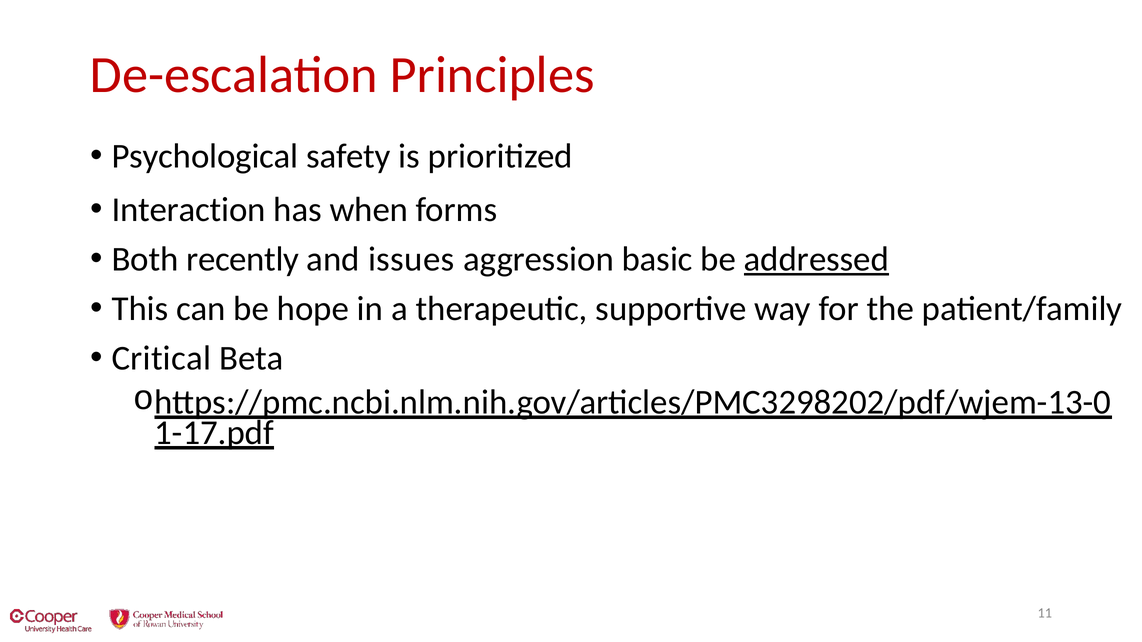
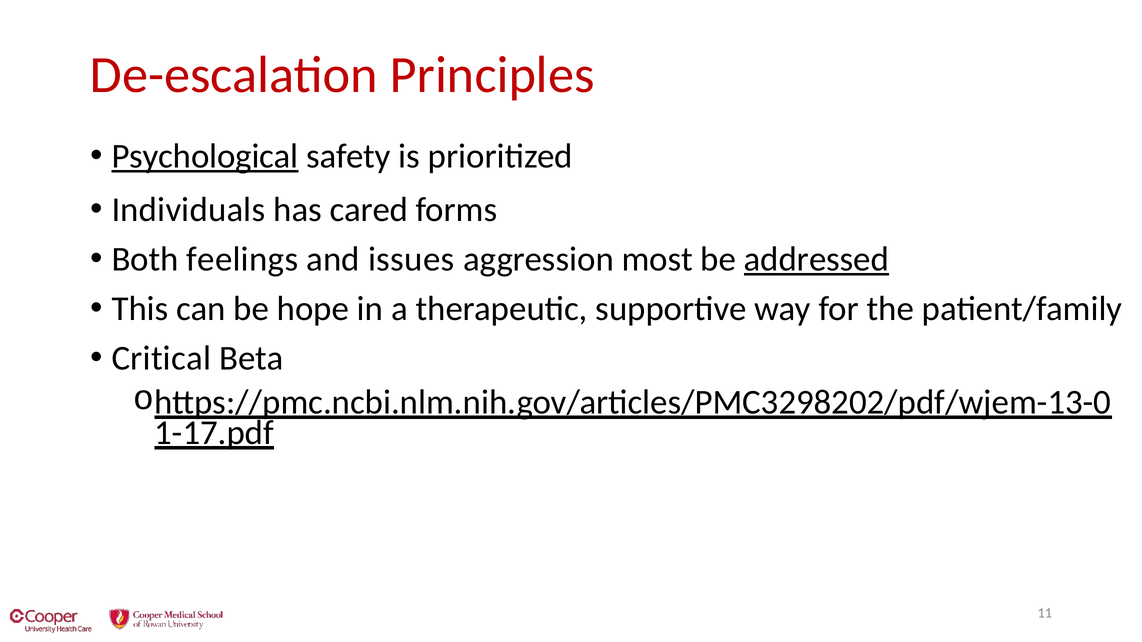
Psychological underline: none -> present
Interaction: Interaction -> Individuals
when: when -> cared
recently: recently -> feelings
basic: basic -> most
